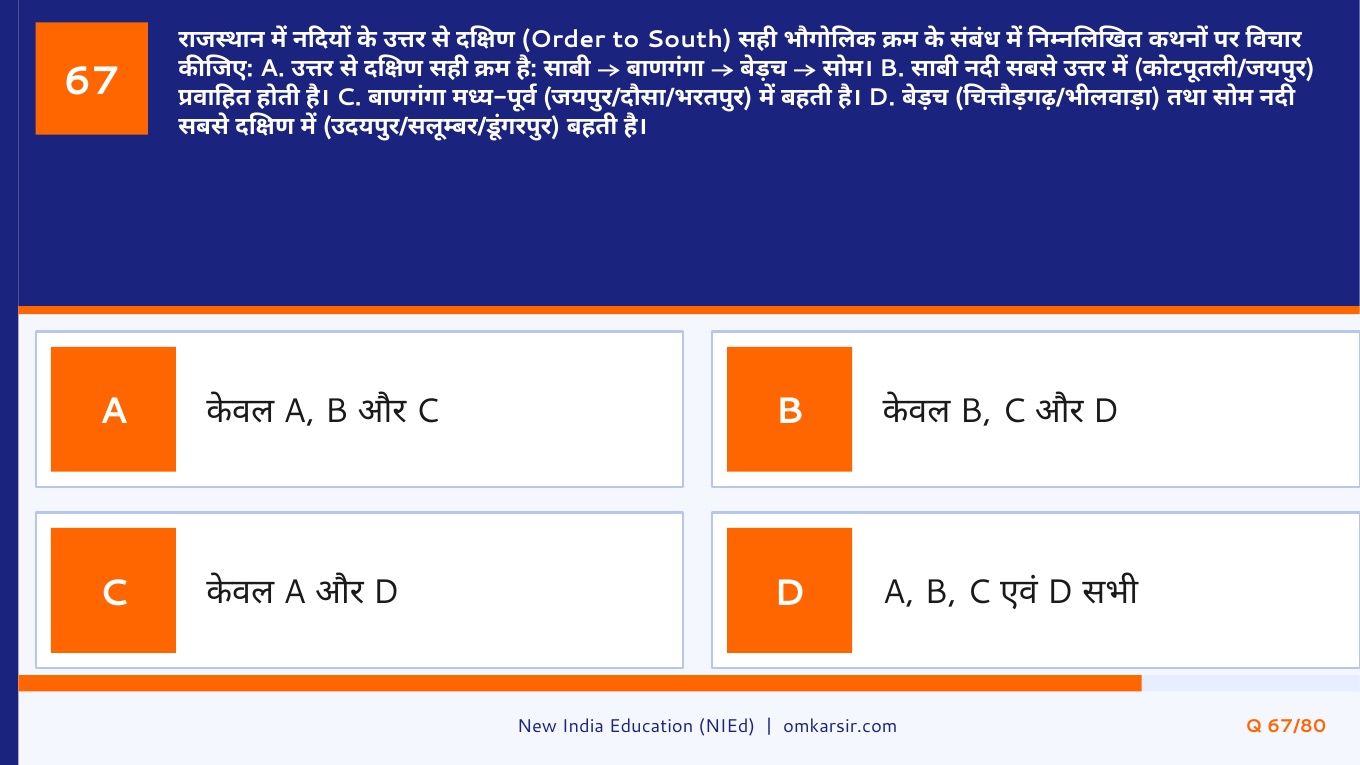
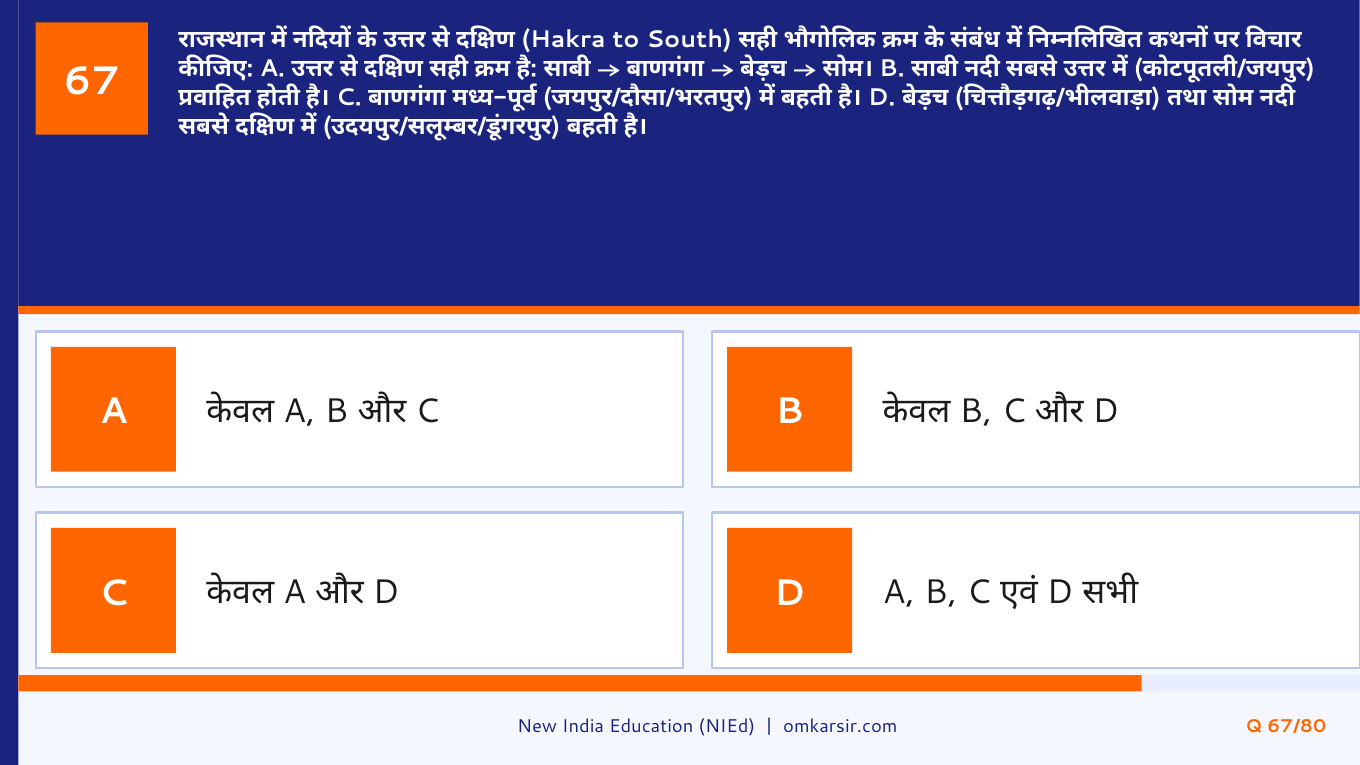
Order: Order -> Hakra
